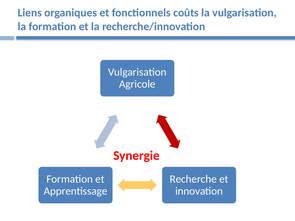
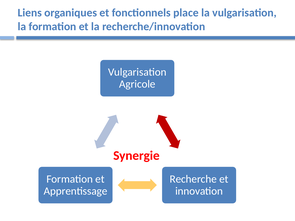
coûts: coûts -> place
